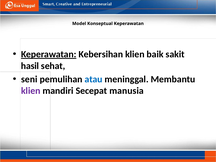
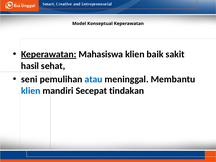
Kebersihan: Kebersihan -> Mahasiswa
klien at (31, 91) colour: purple -> blue
manusia: manusia -> tindakan
